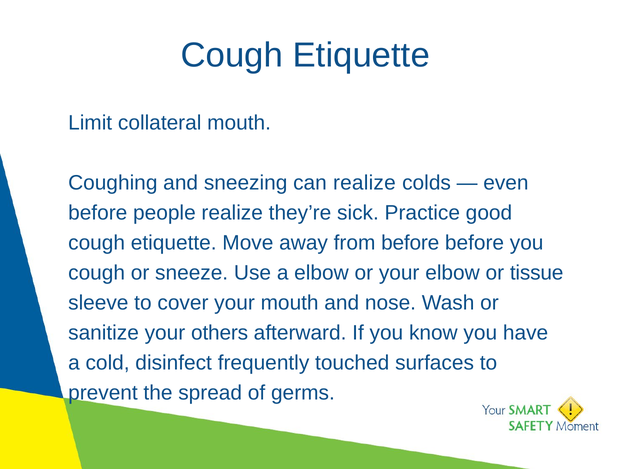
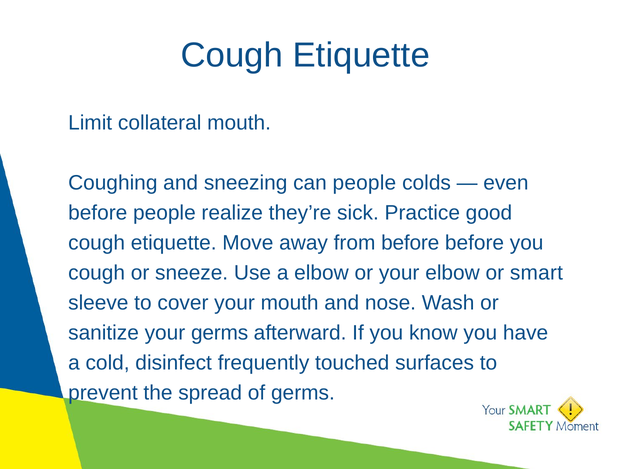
can realize: realize -> people
tissue: tissue -> smart
your others: others -> germs
